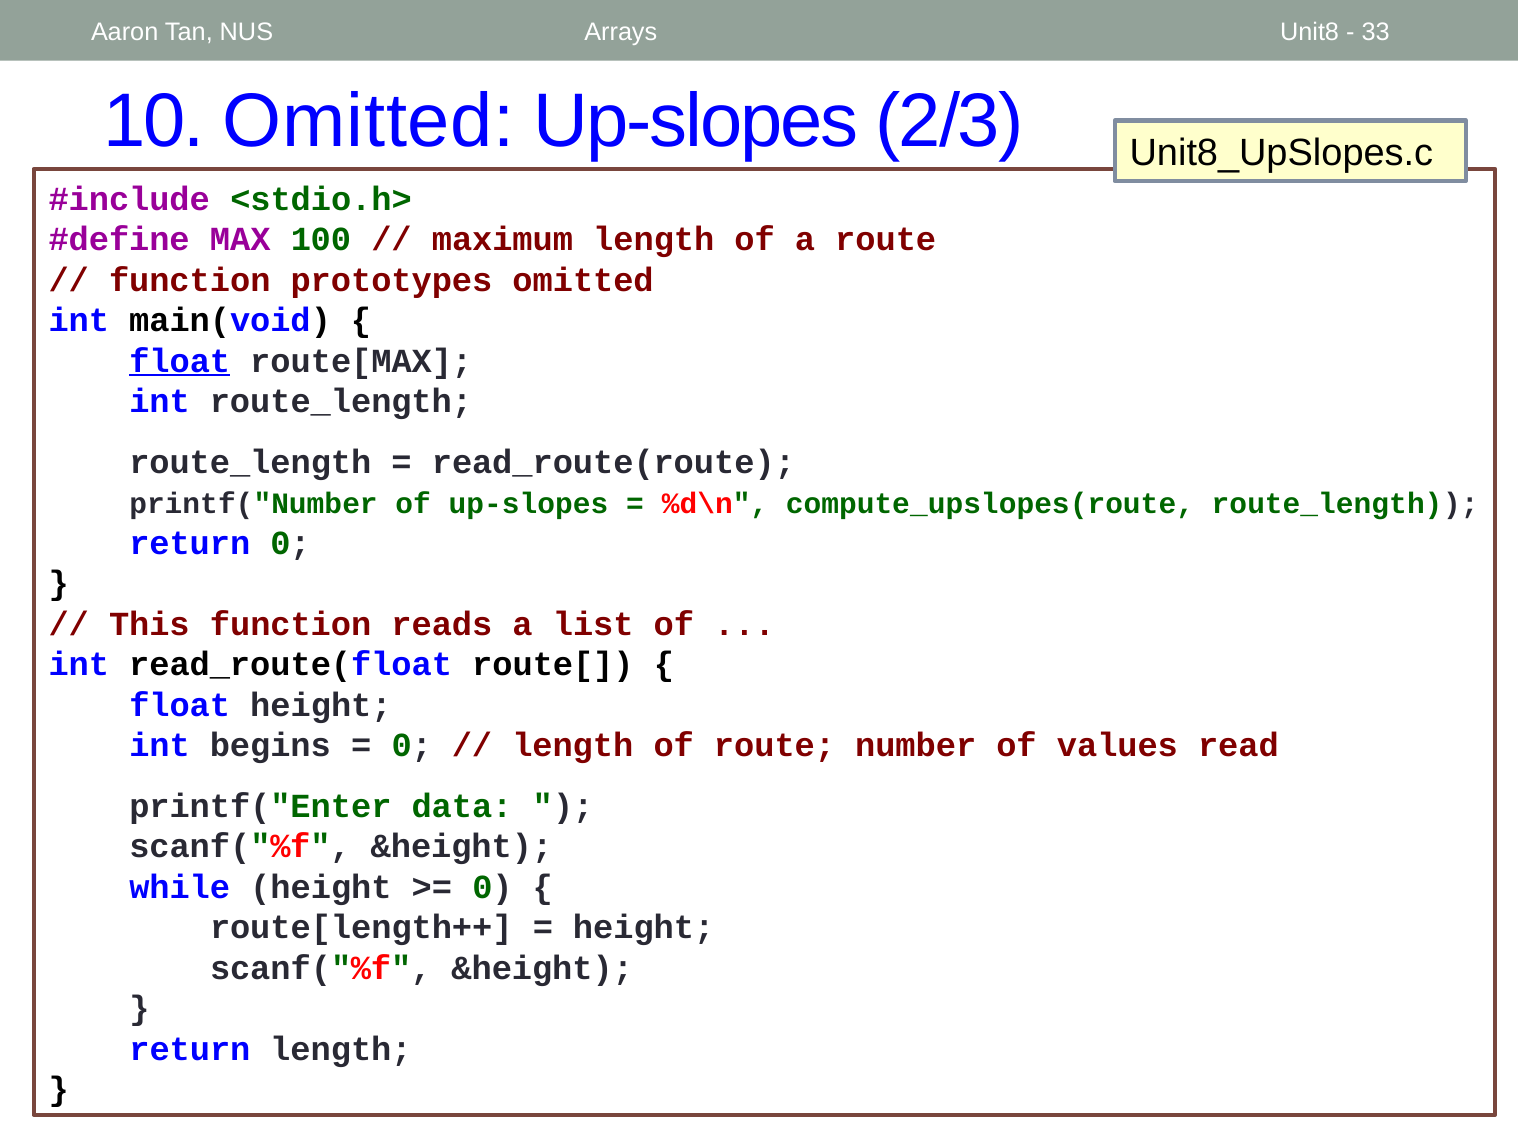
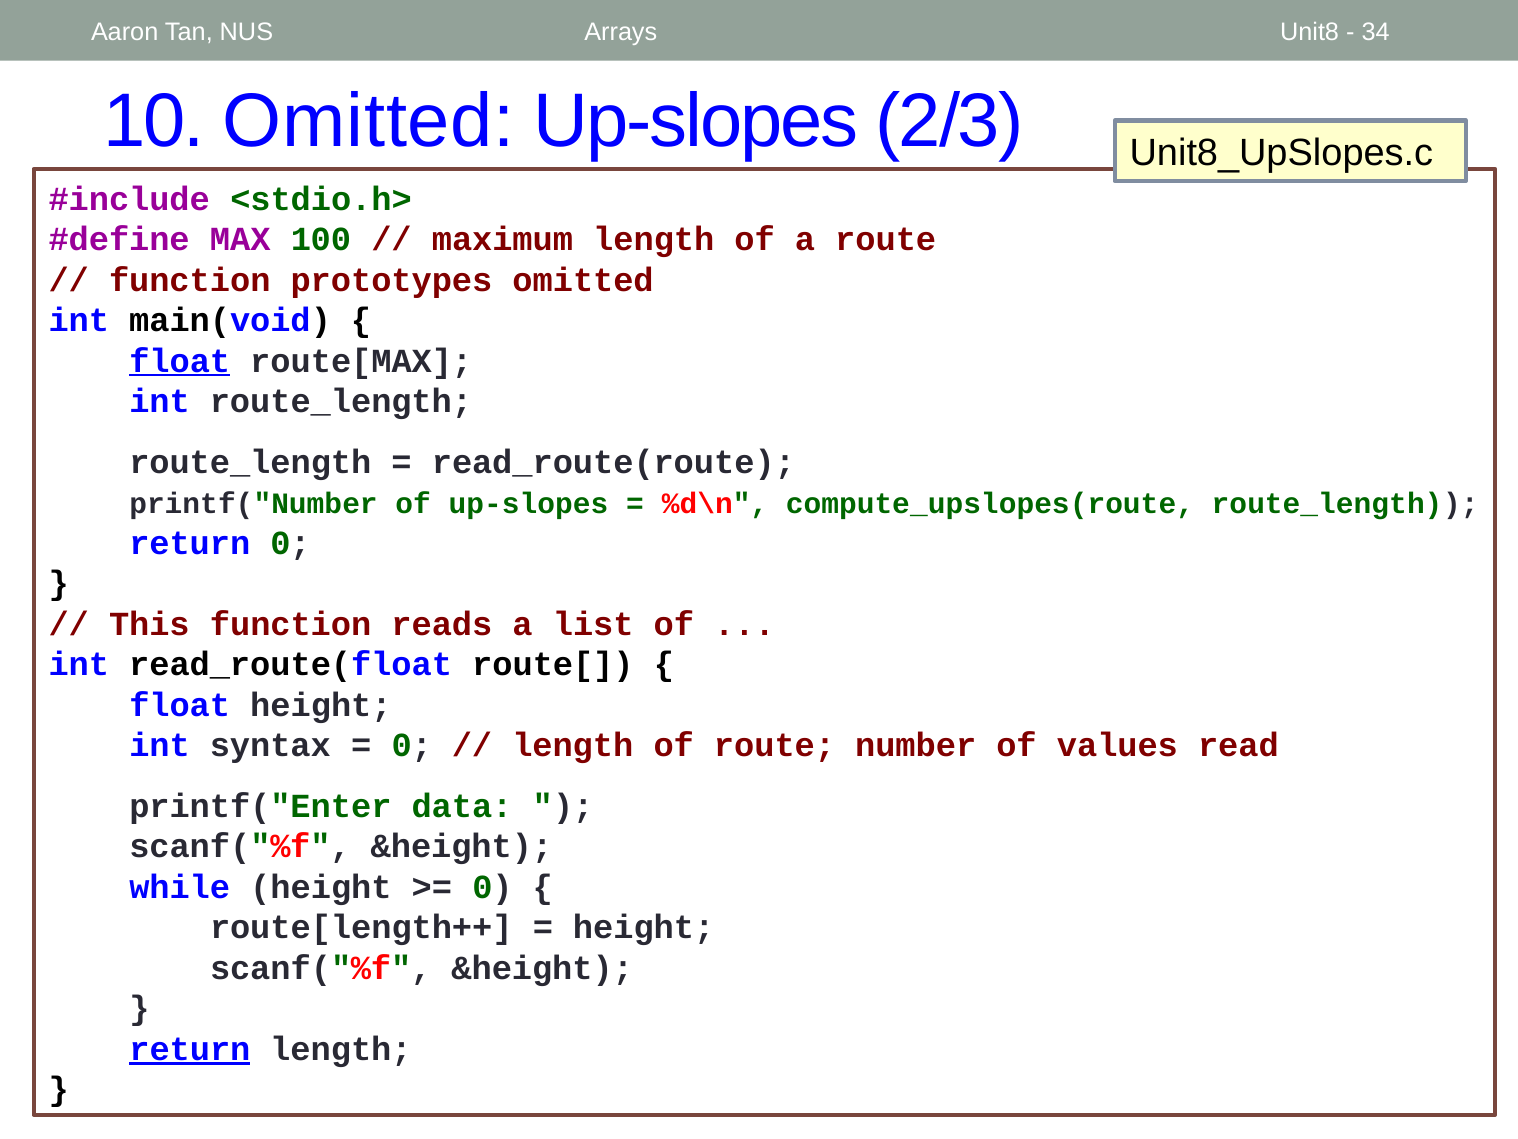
33: 33 -> 34
begins: begins -> syntax
return at (190, 1049) underline: none -> present
